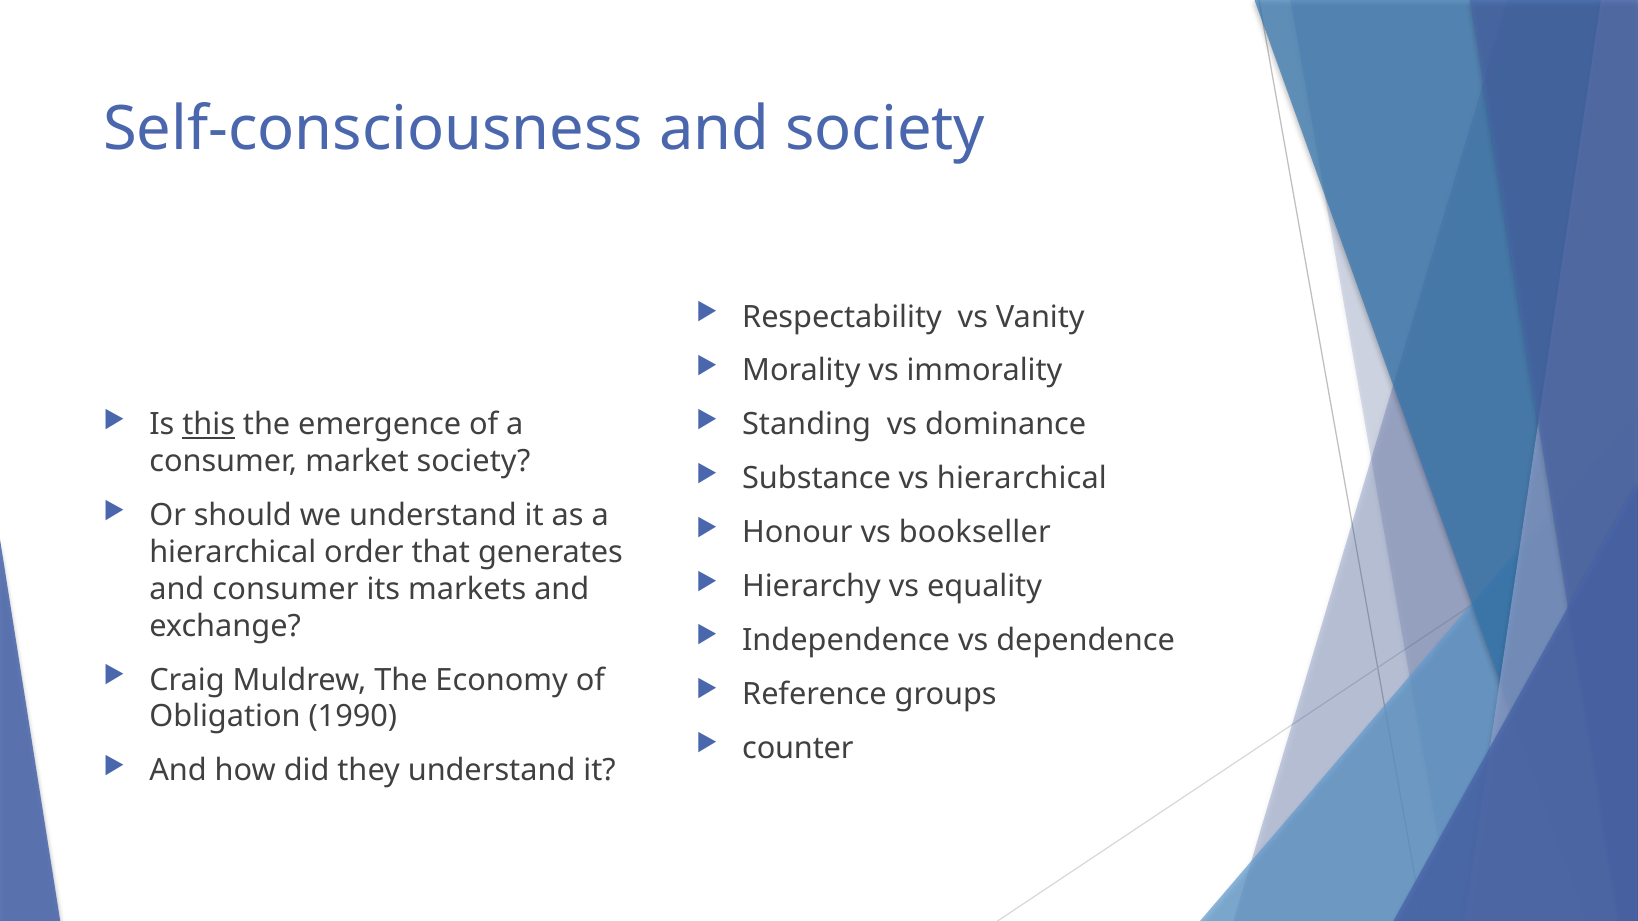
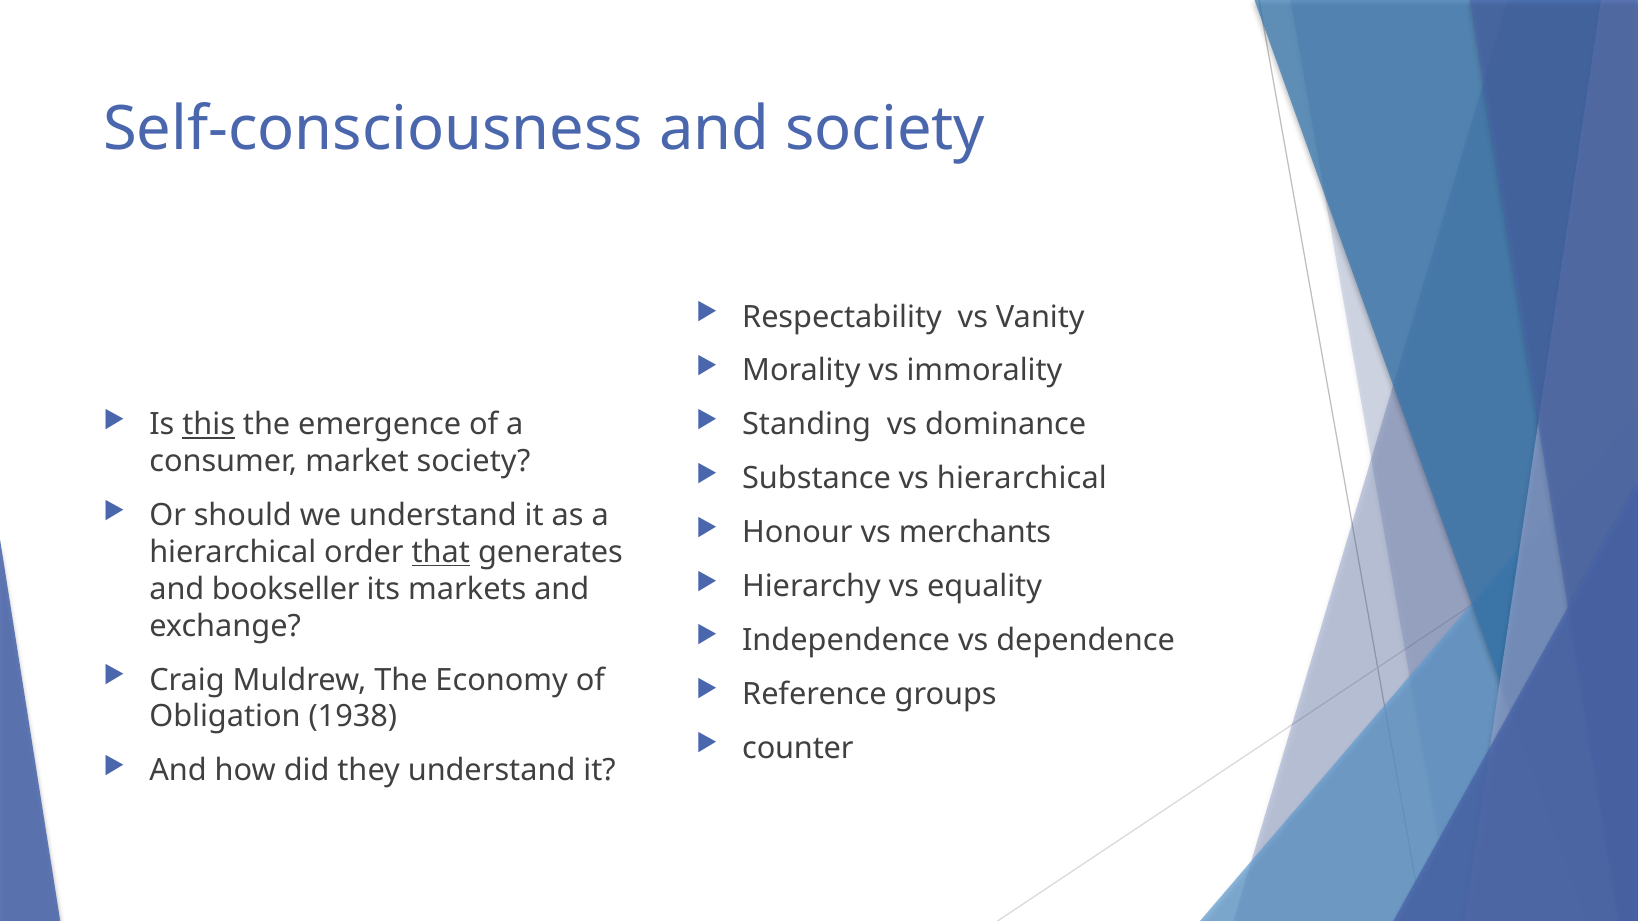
bookseller: bookseller -> merchants
that underline: none -> present
and consumer: consumer -> bookseller
1990: 1990 -> 1938
